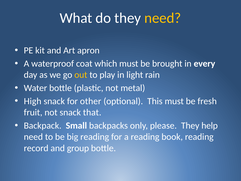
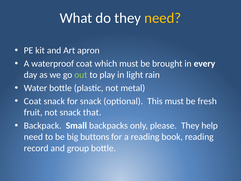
out colour: yellow -> light green
High at (33, 101): High -> Coat
for other: other -> snack
big reading: reading -> buttons
